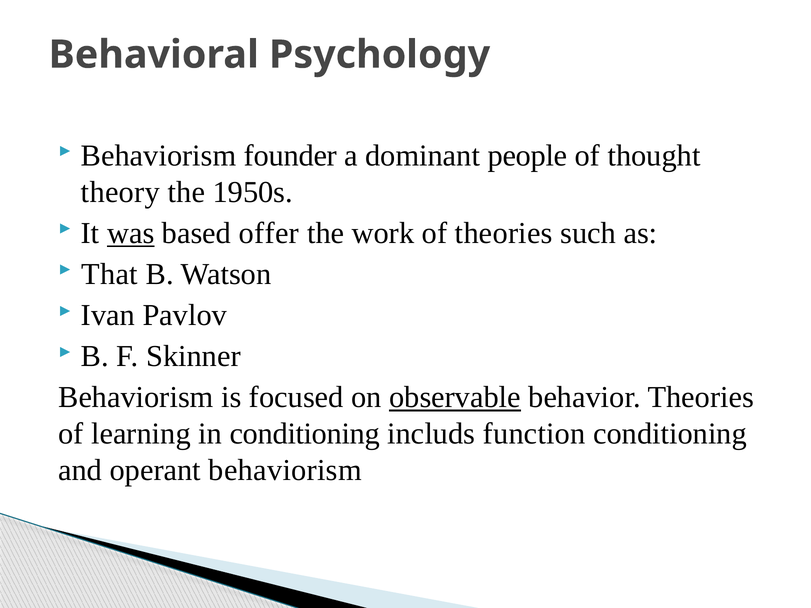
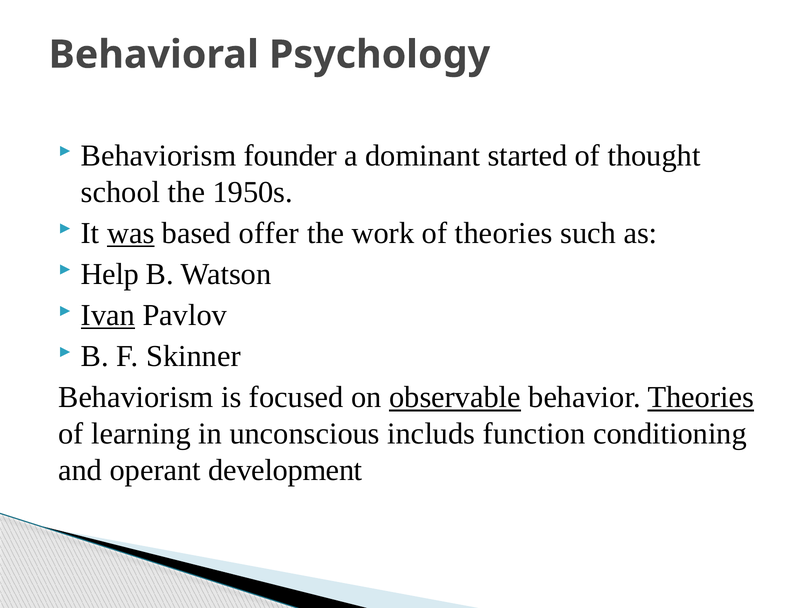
people: people -> started
theory: theory -> school
That: That -> Help
Ivan underline: none -> present
Theories at (701, 397) underline: none -> present
in conditioning: conditioning -> unconscious
operant behaviorism: behaviorism -> development
